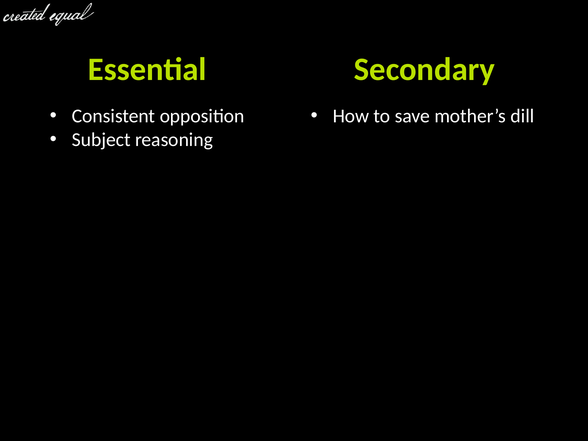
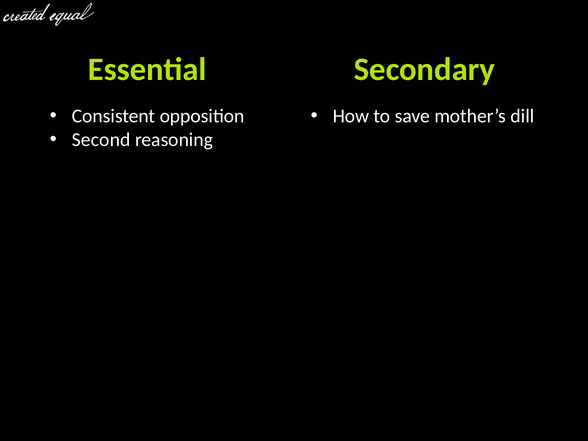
Subject: Subject -> Second
